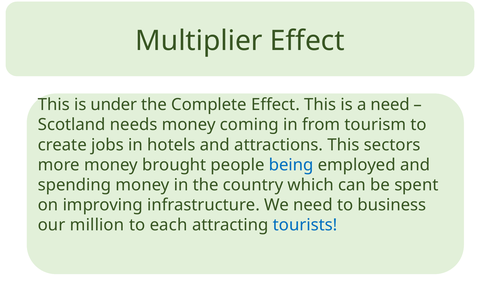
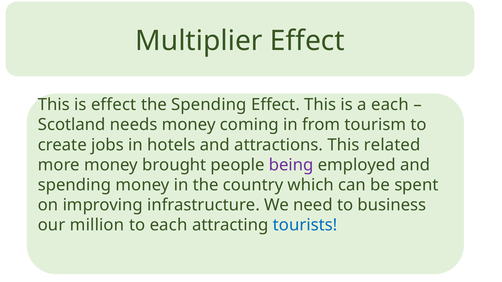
is under: under -> effect
the Complete: Complete -> Spending
a need: need -> each
This sectors: sectors -> related
being colour: blue -> purple
